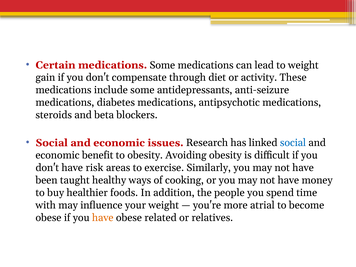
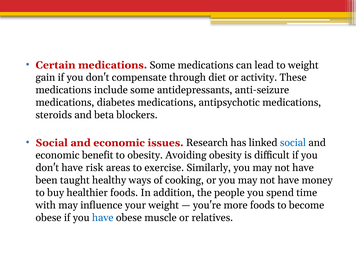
more atrial: atrial -> foods
have at (103, 218) colour: orange -> blue
related: related -> muscle
